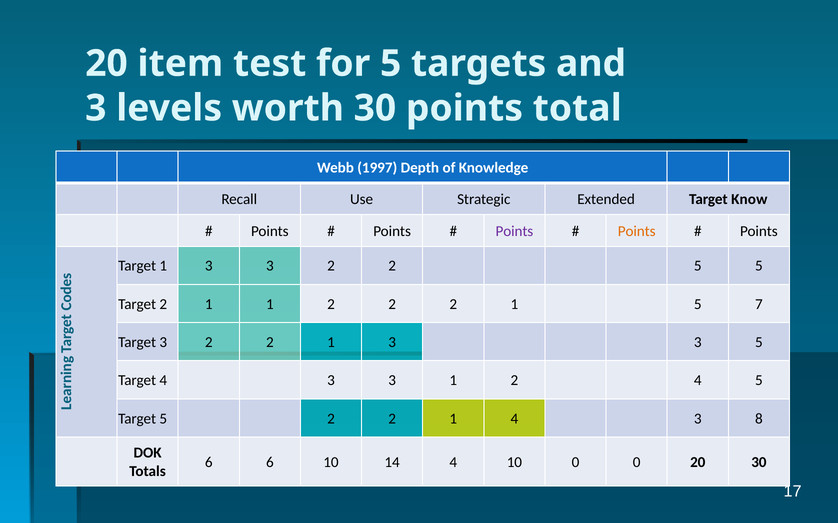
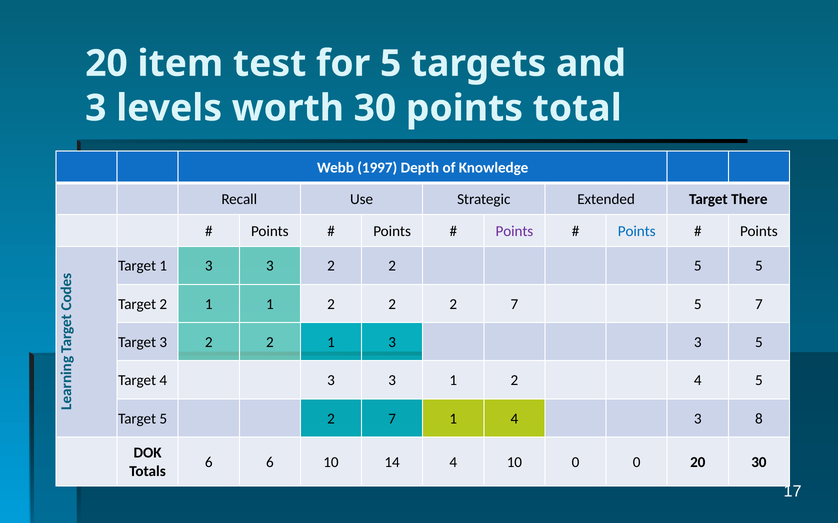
Know: Know -> There
Points at (637, 231) colour: orange -> blue
2 2 2 1: 1 -> 7
5 2 2: 2 -> 7
